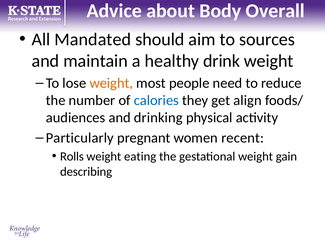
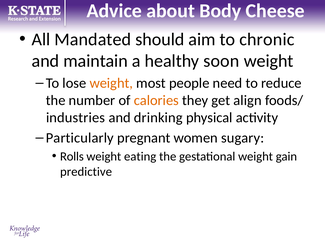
Overall: Overall -> Cheese
sources: sources -> chronic
drink: drink -> soon
calories colour: blue -> orange
audiences: audiences -> industries
recent: recent -> sugary
describing: describing -> predictive
